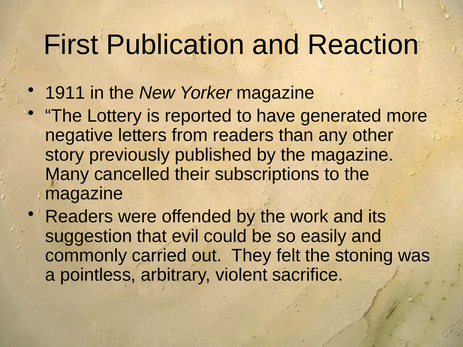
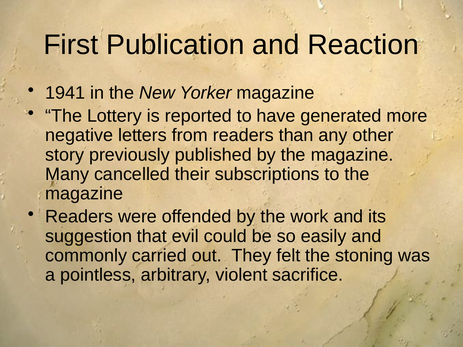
1911: 1911 -> 1941
